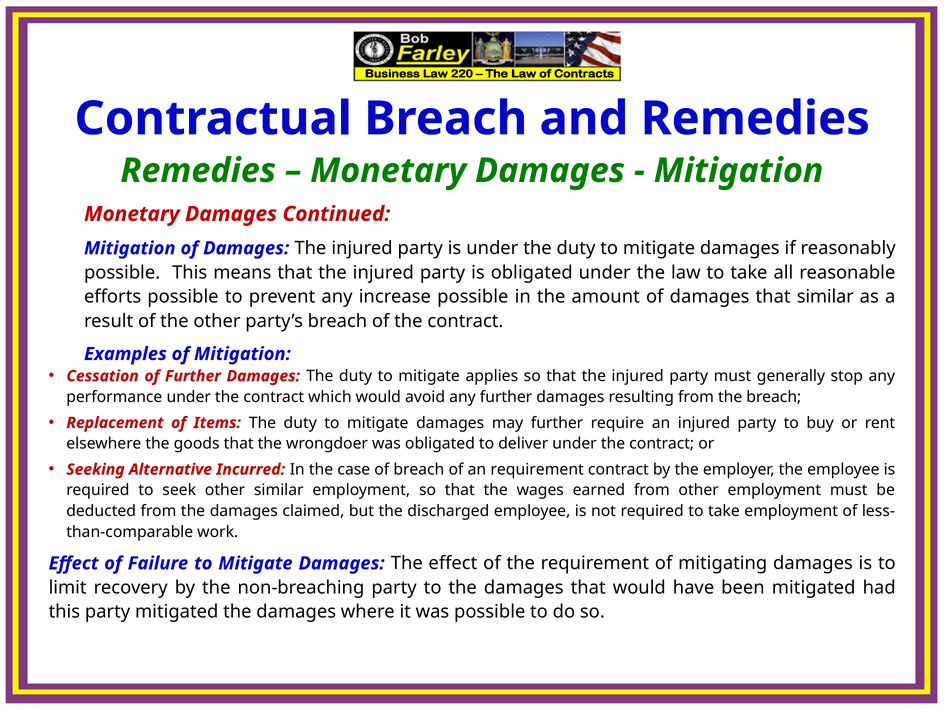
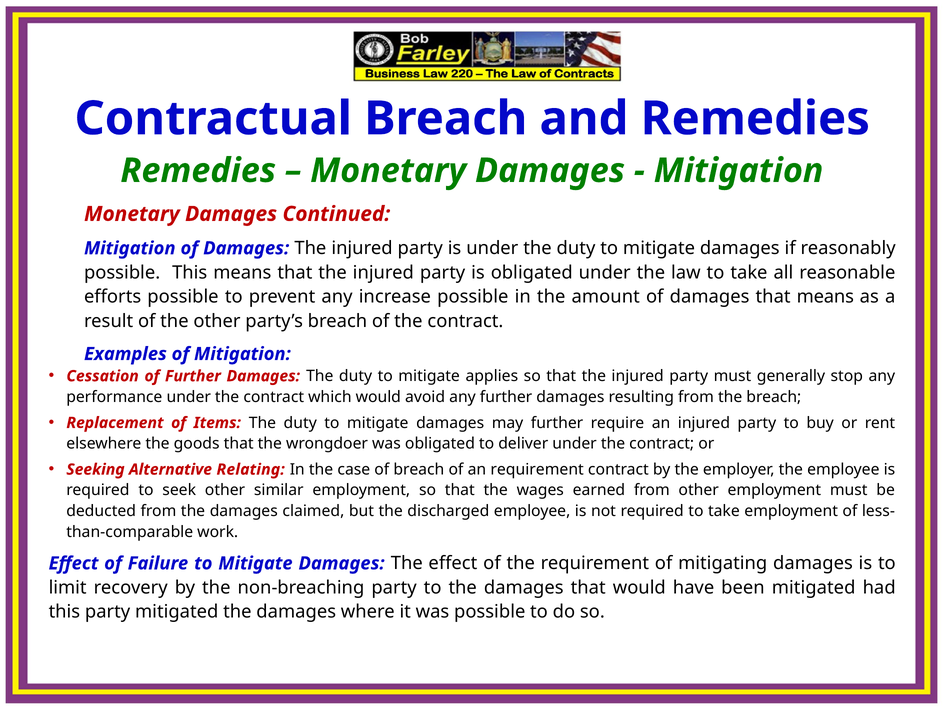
that similar: similar -> means
Incurred: Incurred -> Relating
